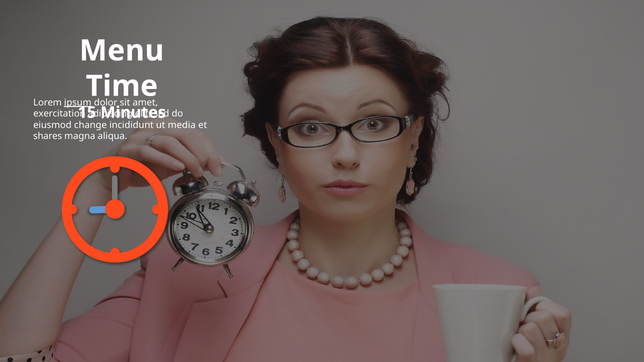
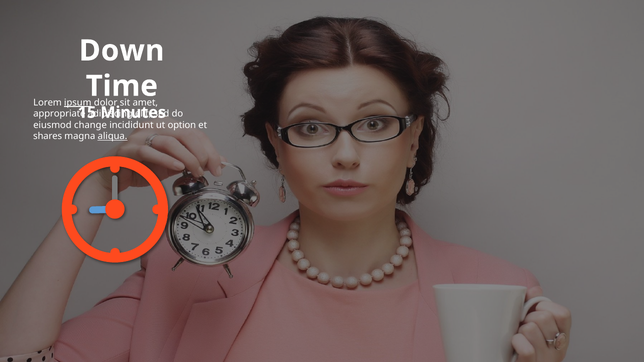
Menu: Menu -> Down
exercitation: exercitation -> appropriate
media: media -> option
aliqua underline: none -> present
